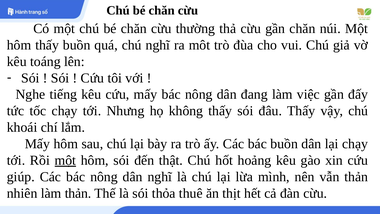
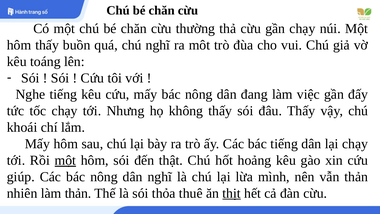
gần chăn: chăn -> chạy
bác buồn: buồn -> tiếng
thịt underline: none -> present
